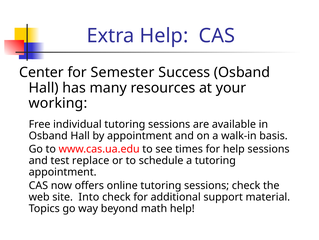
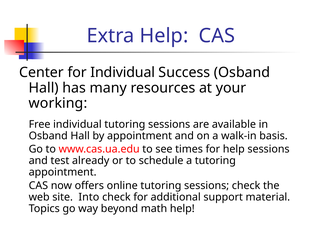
for Semester: Semester -> Individual
replace: replace -> already
